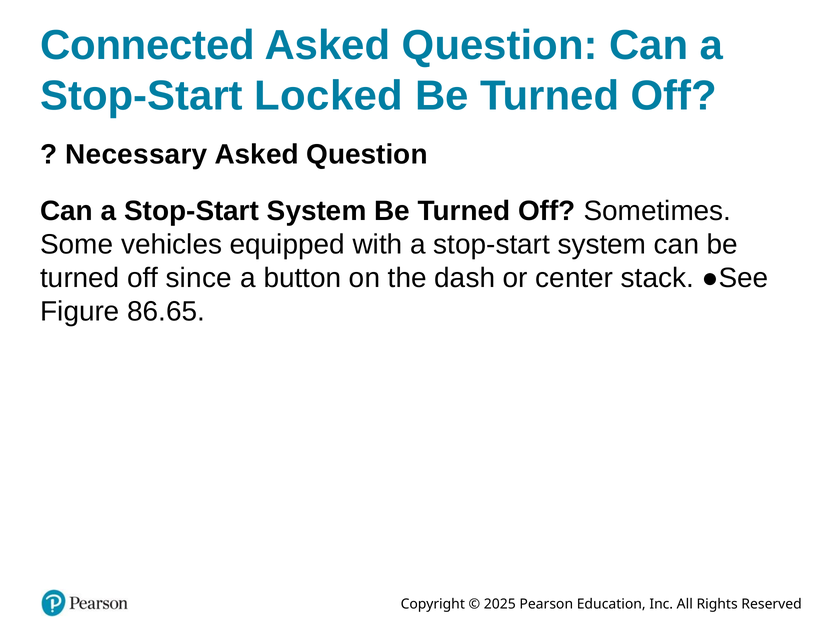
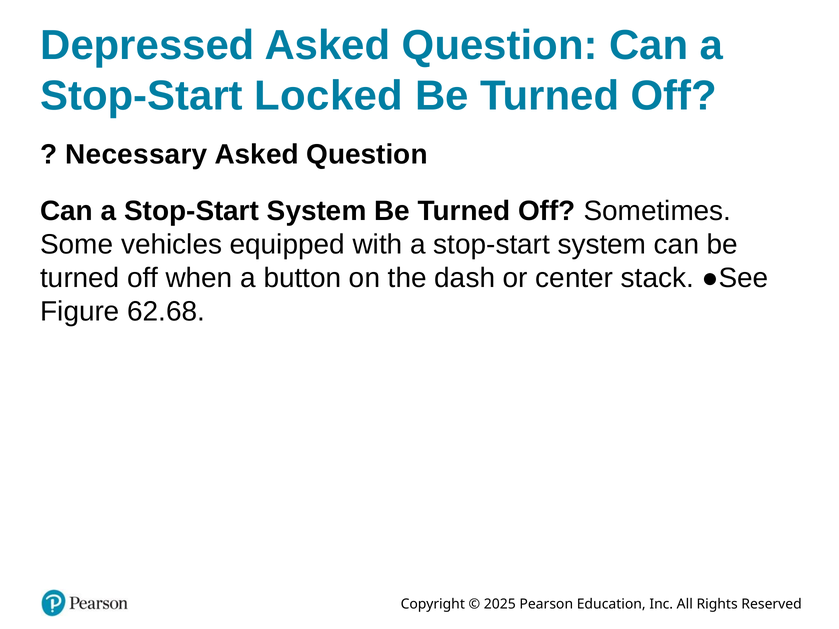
Connected: Connected -> Depressed
since: since -> when
86.65: 86.65 -> 62.68
